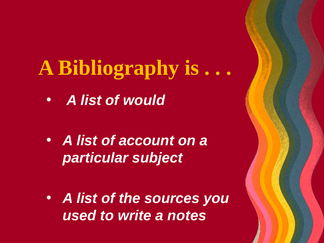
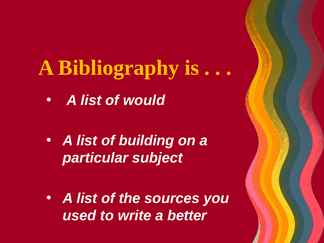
account: account -> building
notes: notes -> better
